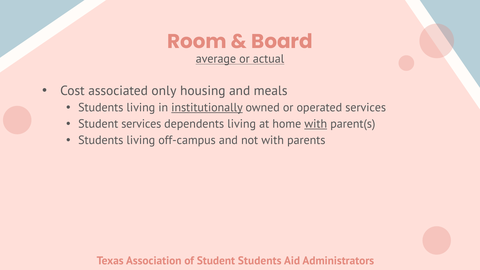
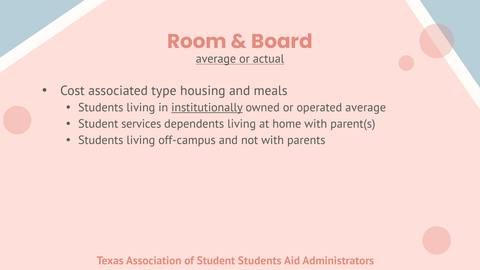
only: only -> type
operated services: services -> average
with at (316, 124) underline: present -> none
